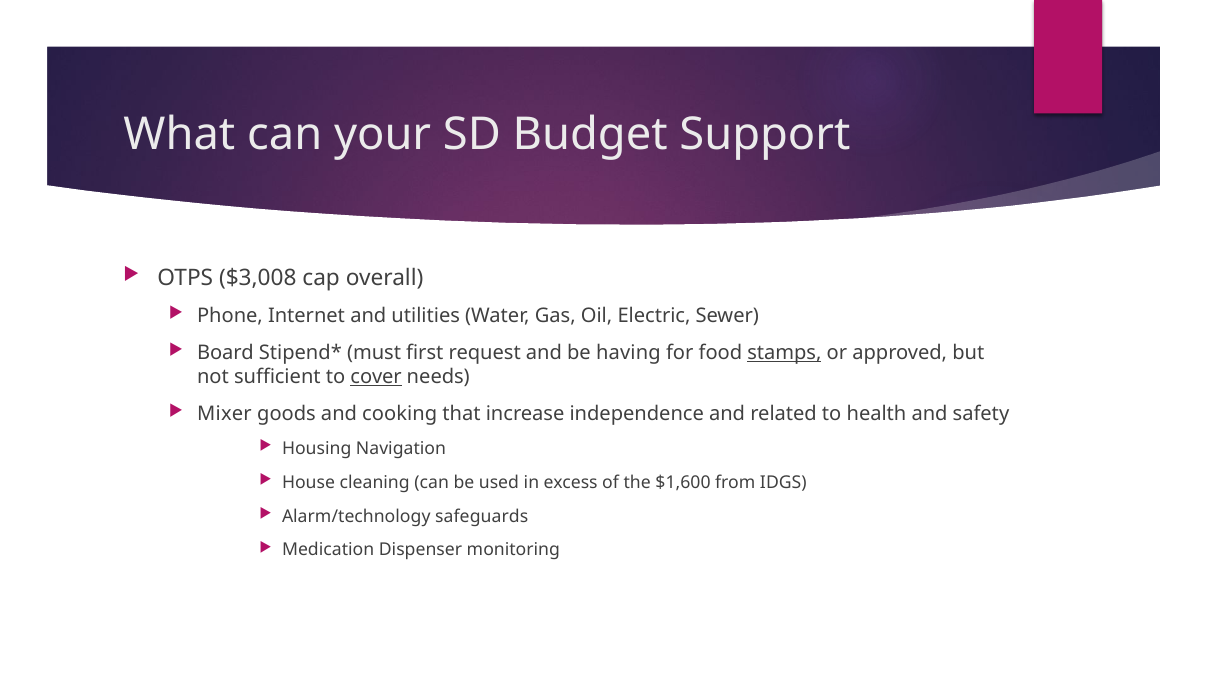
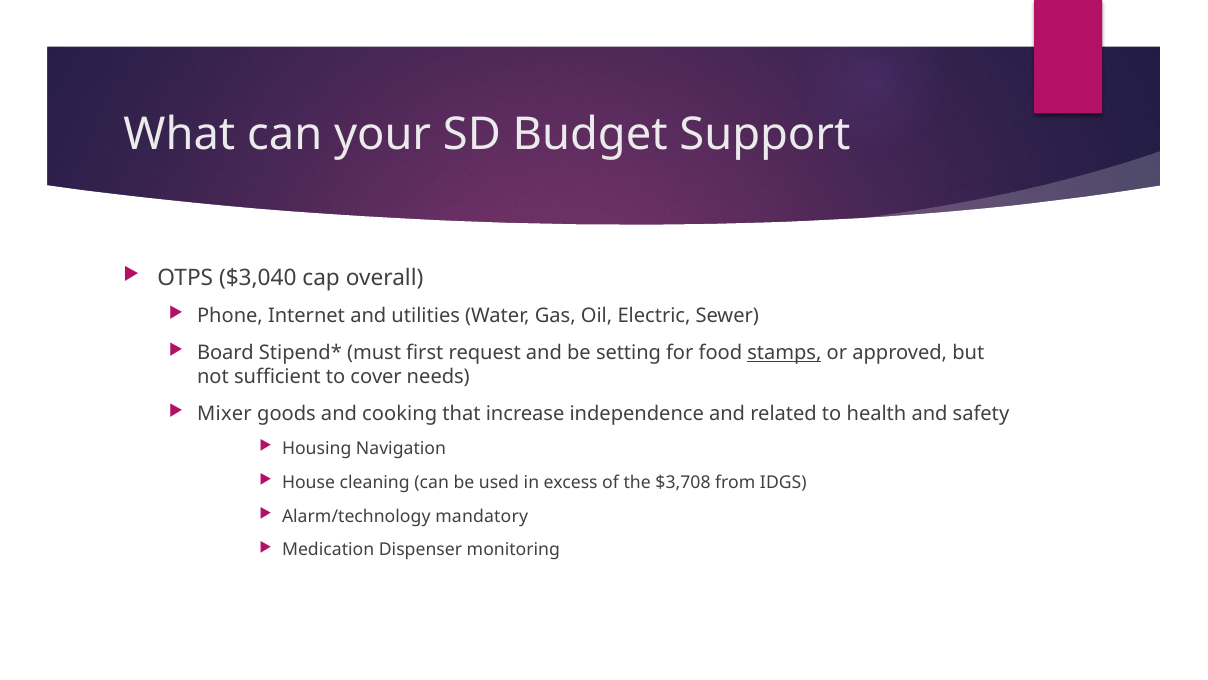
$3,008: $3,008 -> $3,040
having: having -> setting
cover underline: present -> none
$1,600: $1,600 -> $3,708
safeguards: safeguards -> mandatory
